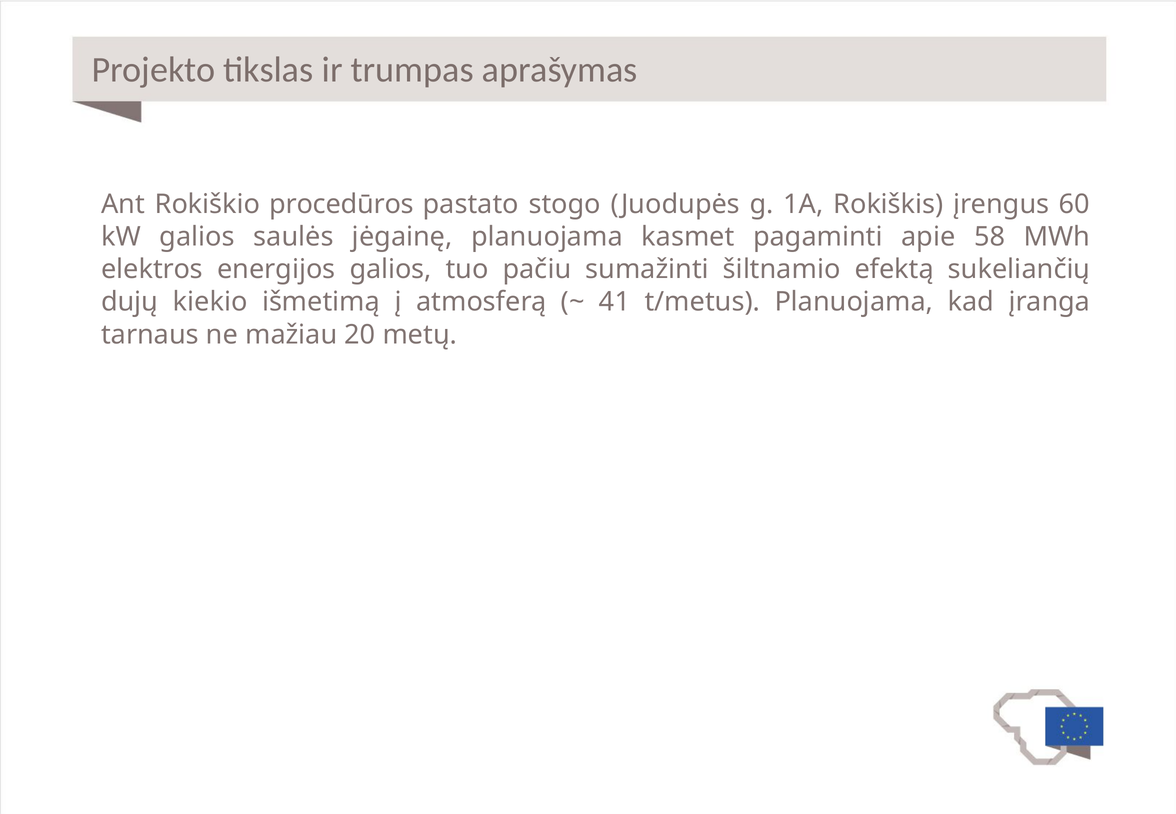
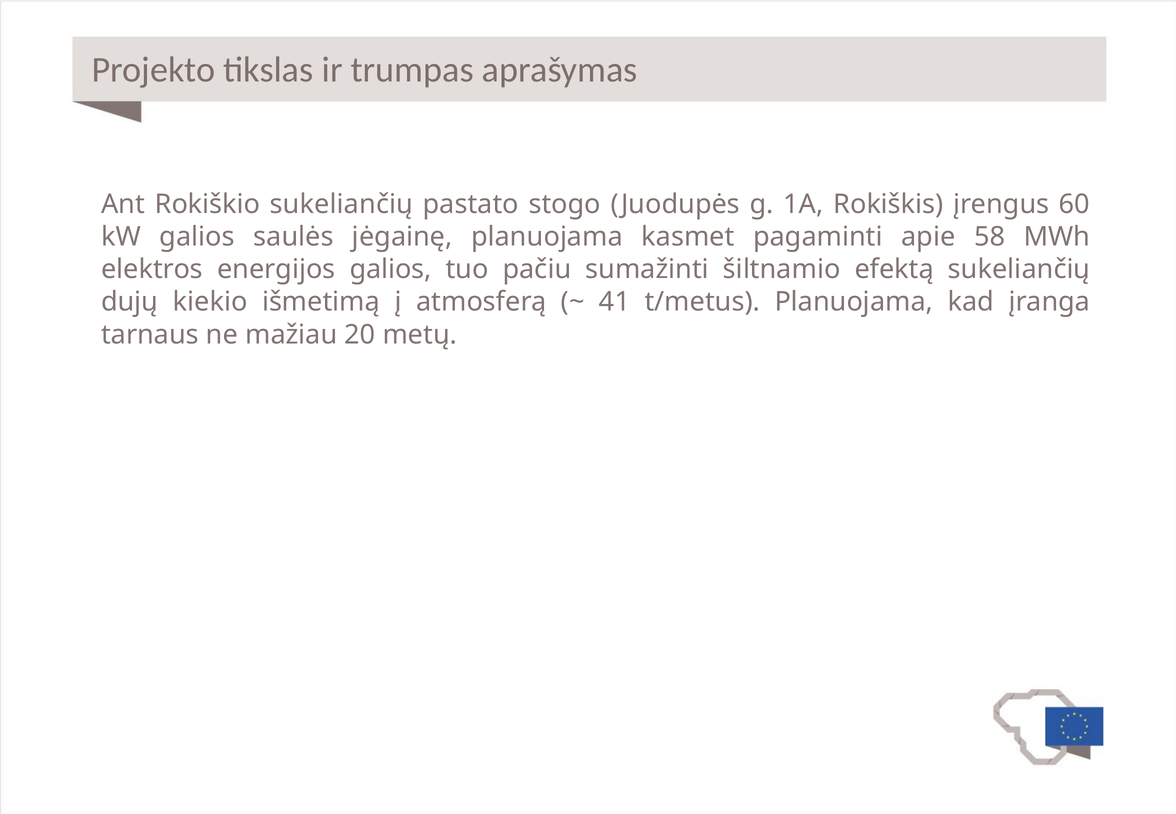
Rokiškio procedūros: procedūros -> sukeliančių
